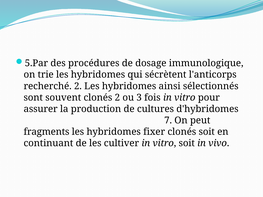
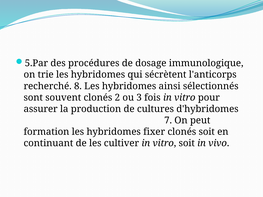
recherché 2: 2 -> 8
fragments: fragments -> formation
